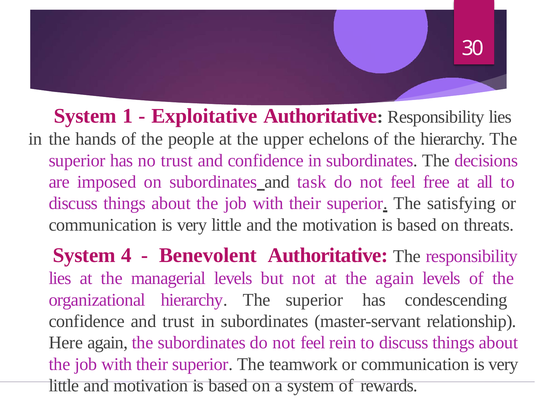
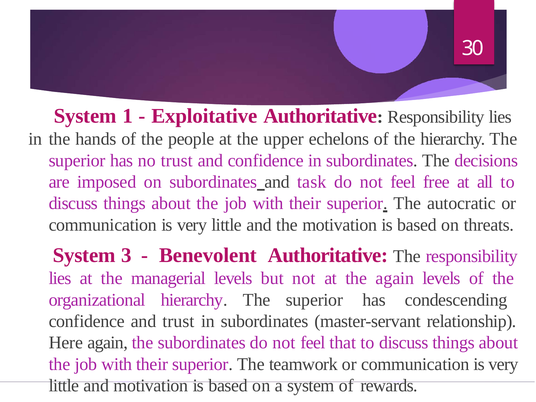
satisfying: satisfying -> autocratic
4: 4 -> 3
rein: rein -> that
